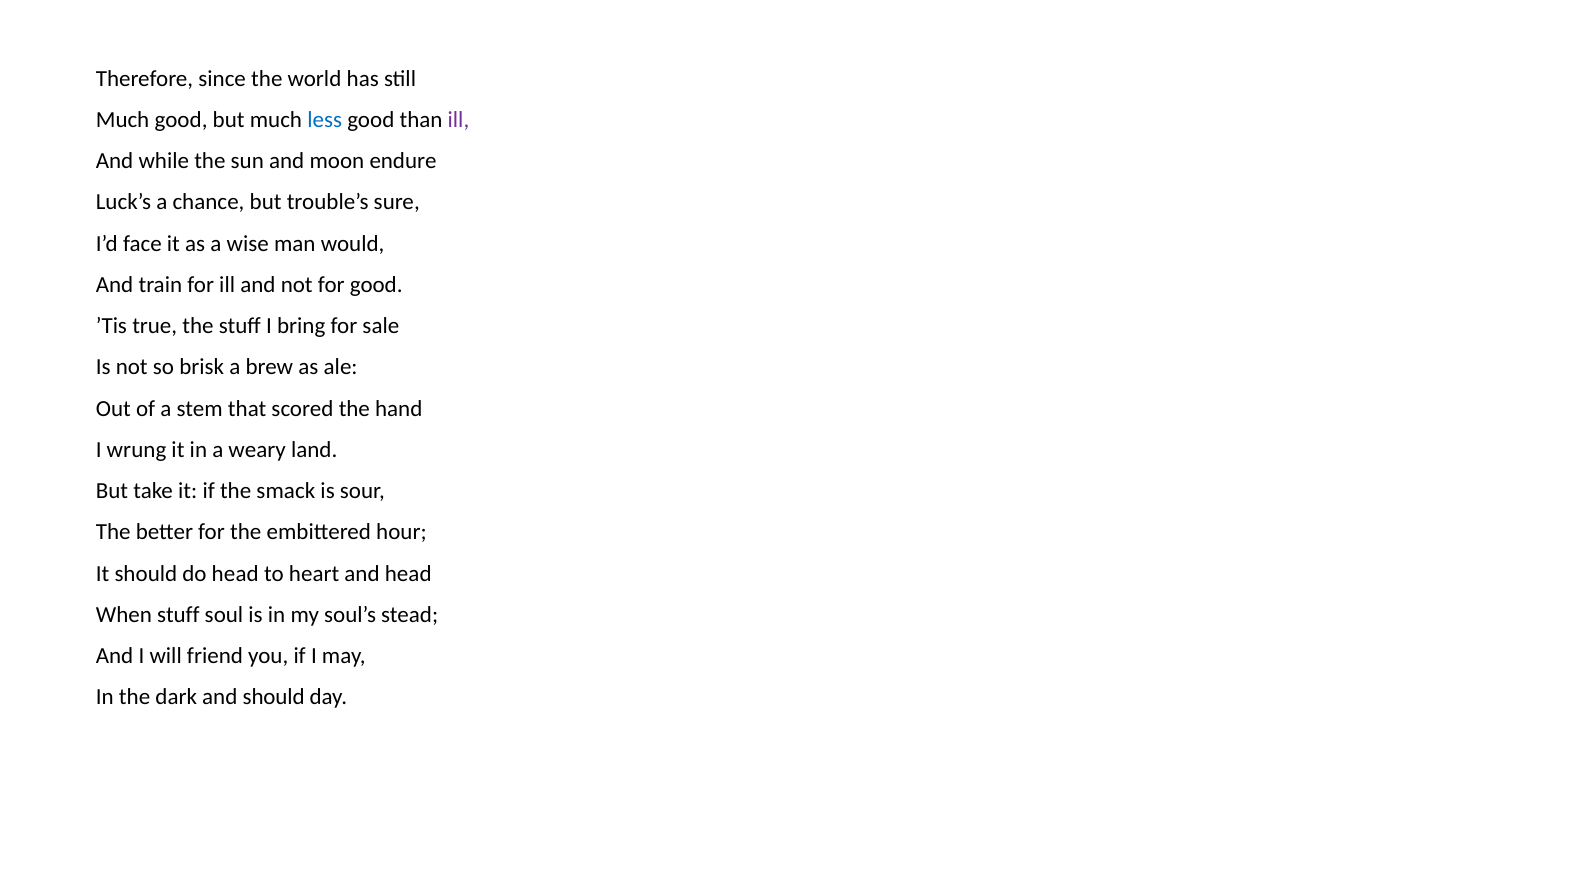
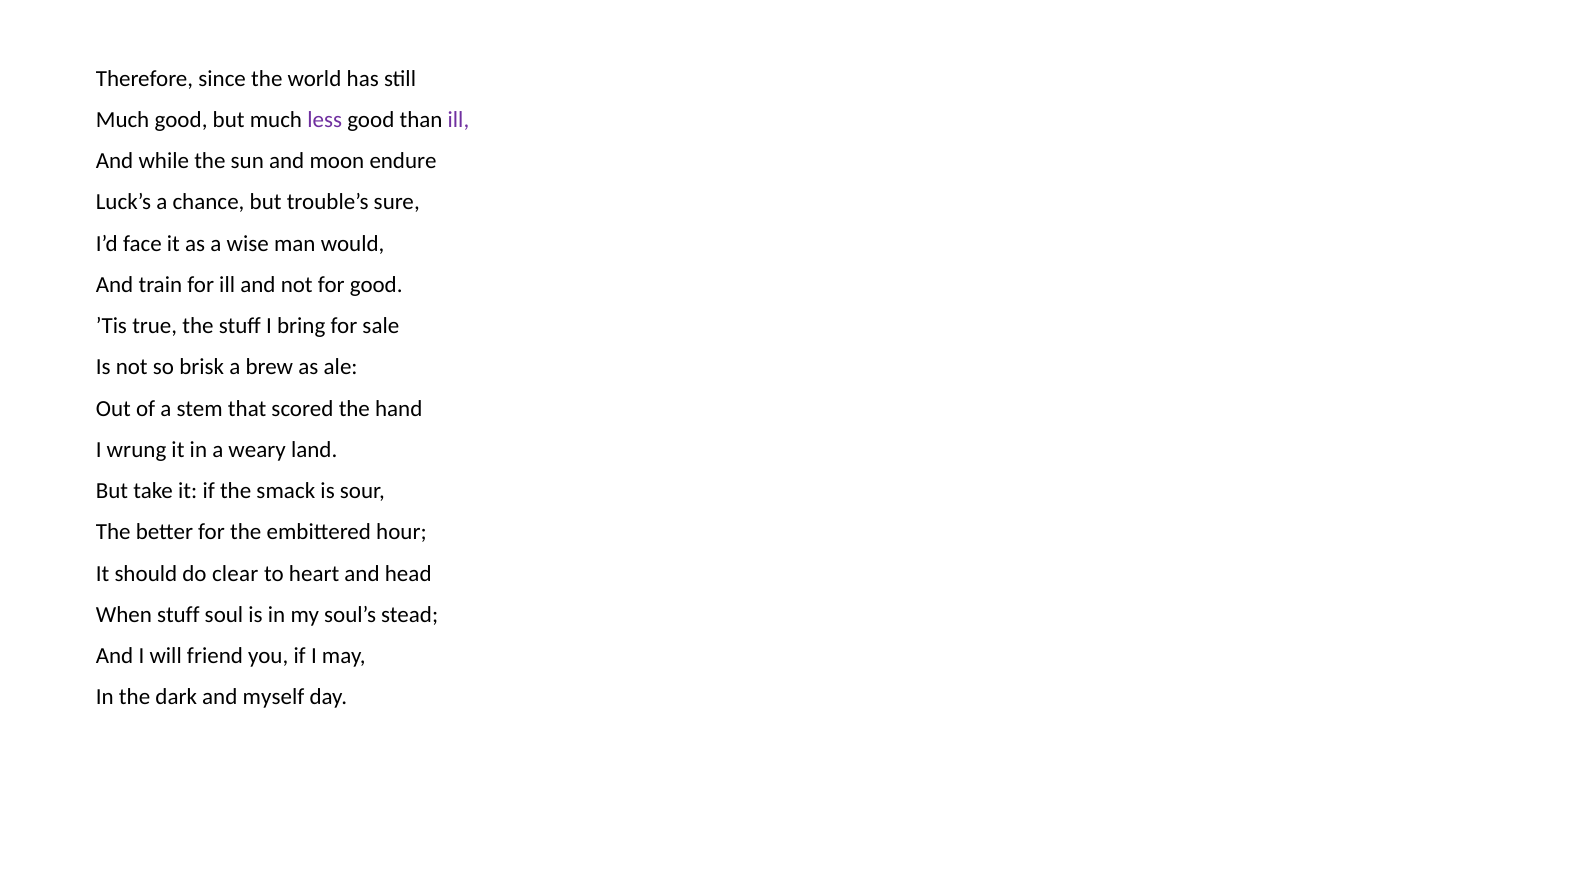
less colour: blue -> purple
do head: head -> clear
and should: should -> myself
